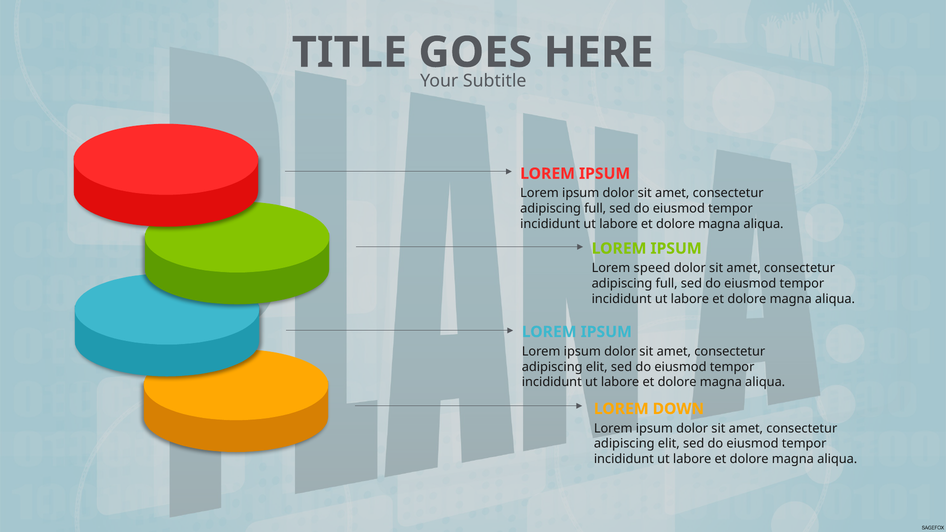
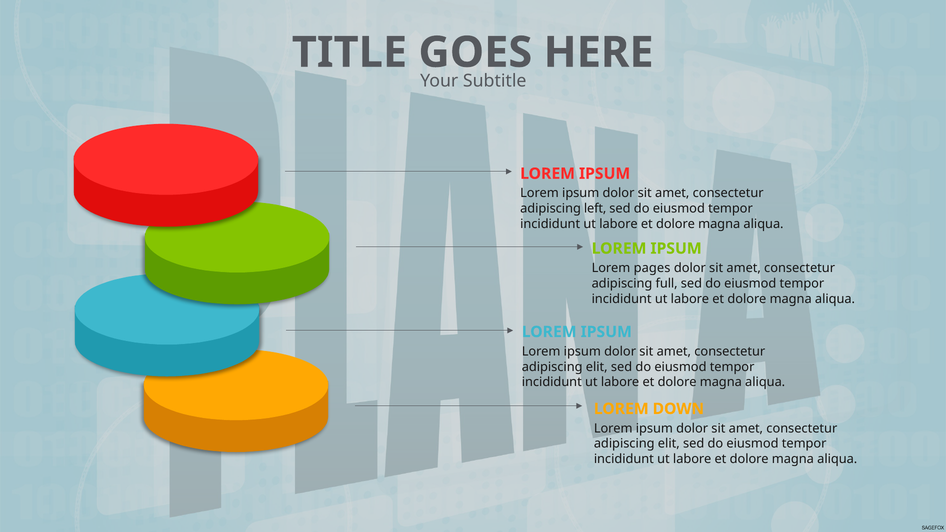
full at (595, 209): full -> left
speed: speed -> pages
